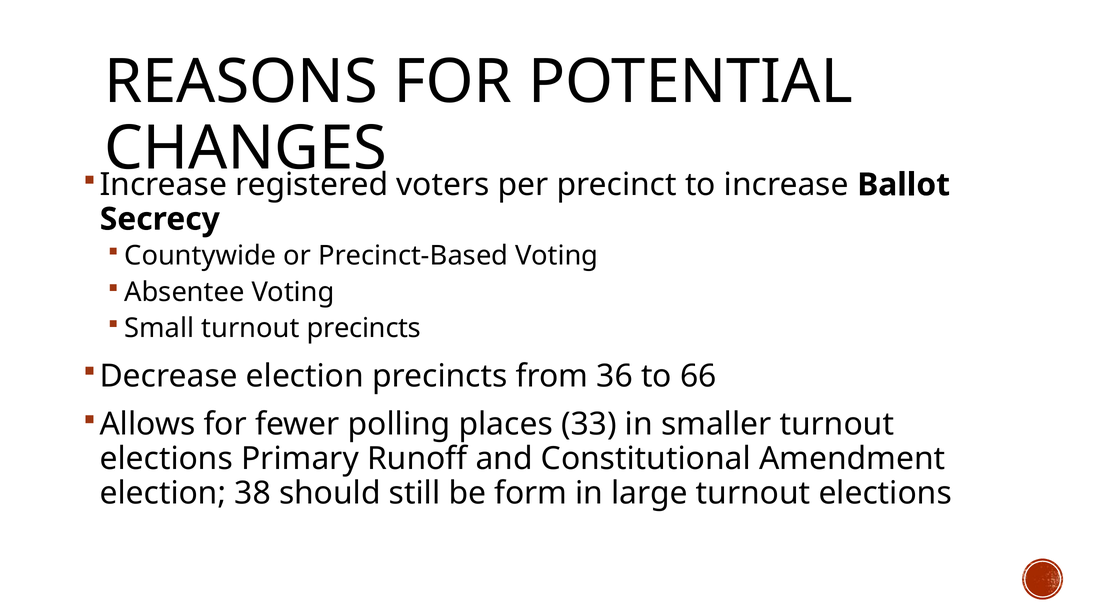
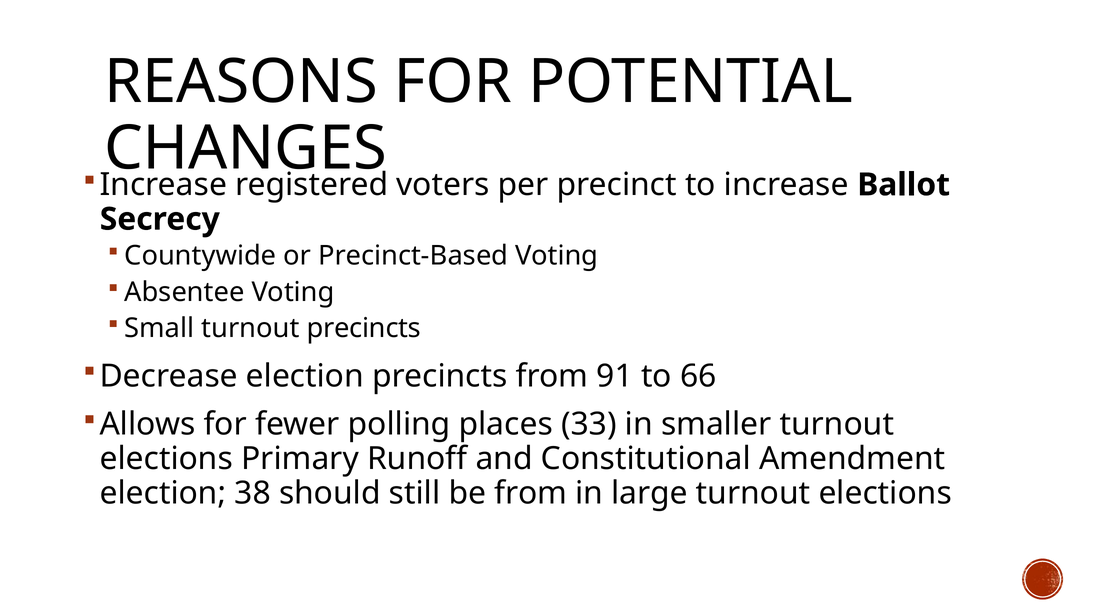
36: 36 -> 91
be form: form -> from
